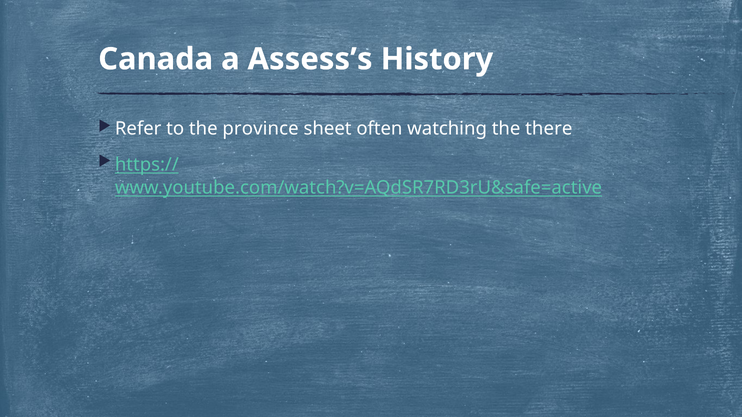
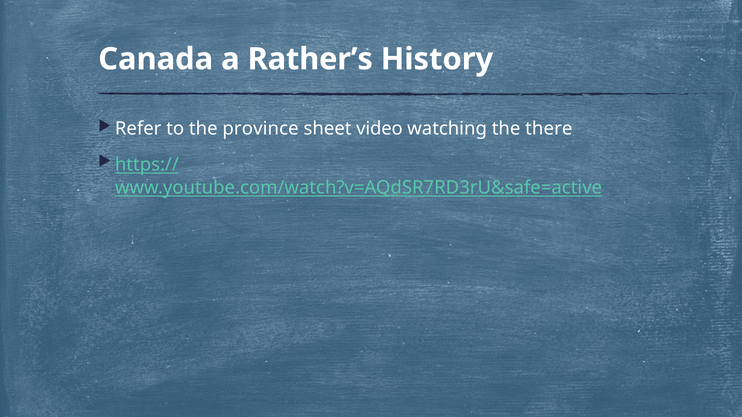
Assess’s: Assess’s -> Rather’s
often: often -> video
